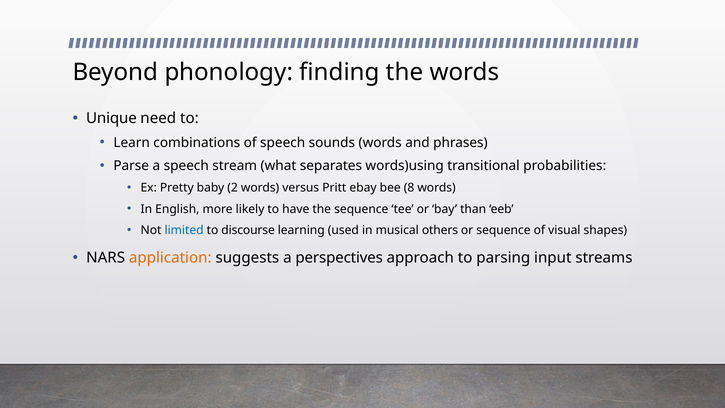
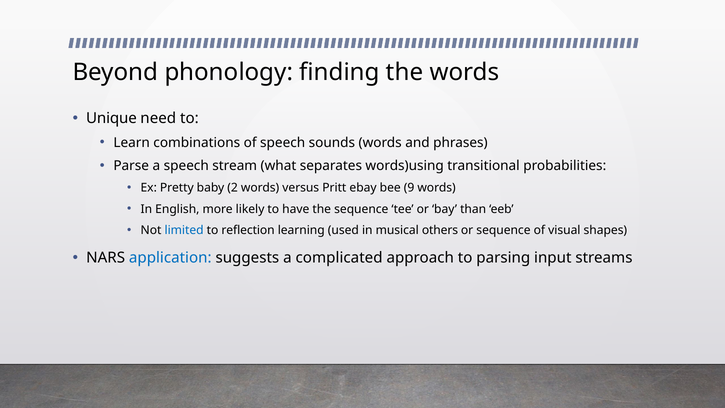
8: 8 -> 9
discourse: discourse -> reflection
application colour: orange -> blue
perspectives: perspectives -> complicated
